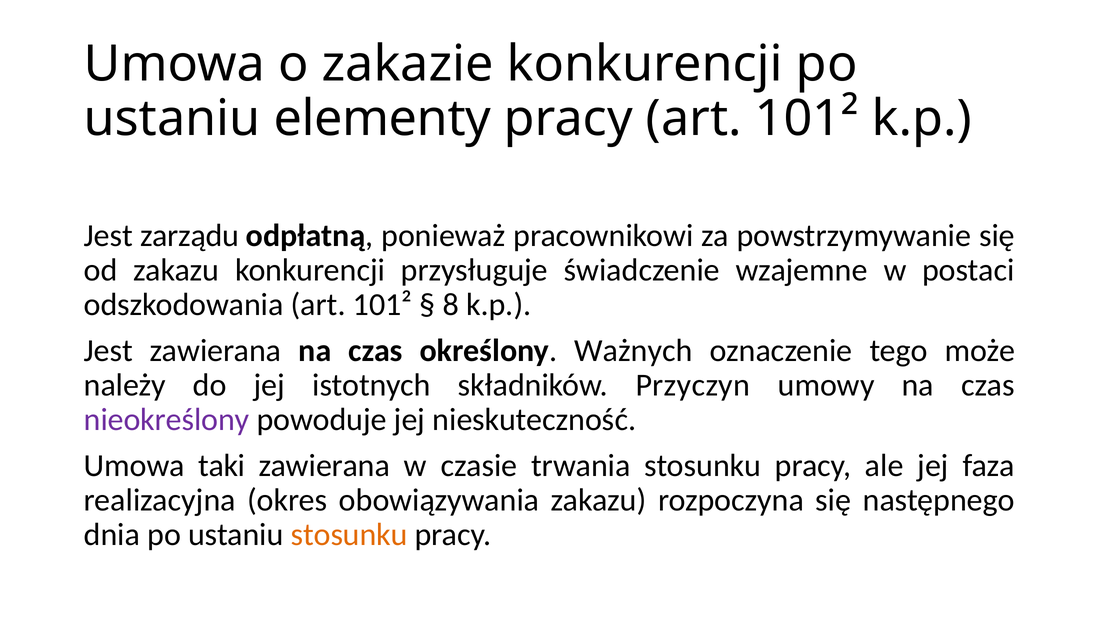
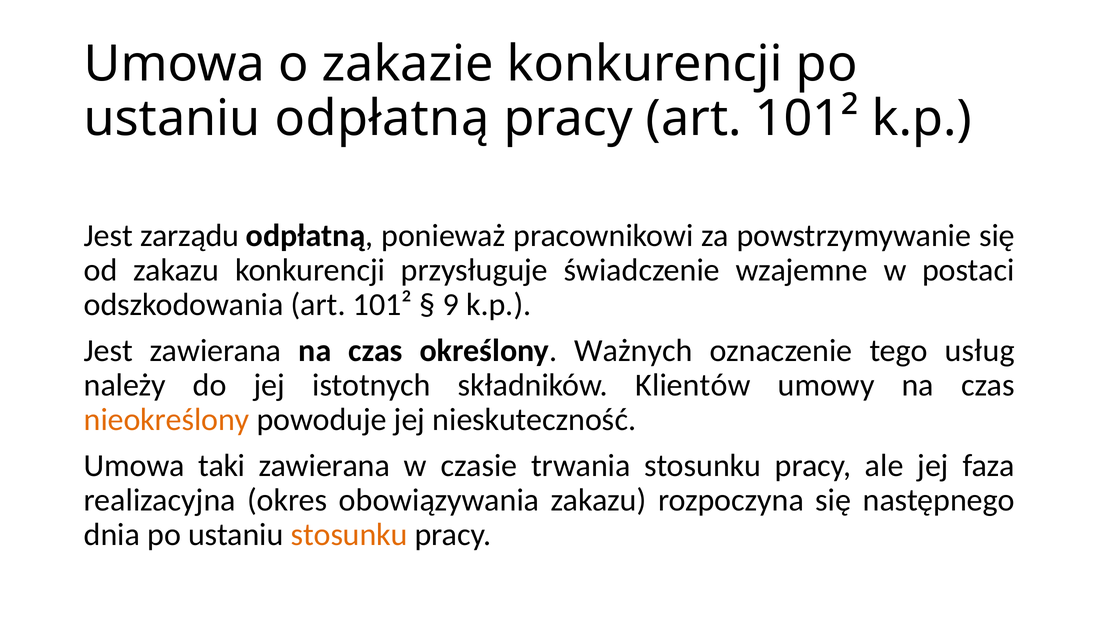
ustaniu elementy: elementy -> odpłatną
8: 8 -> 9
może: może -> usług
Przyczyn: Przyczyn -> Klientów
nieokreślony colour: purple -> orange
